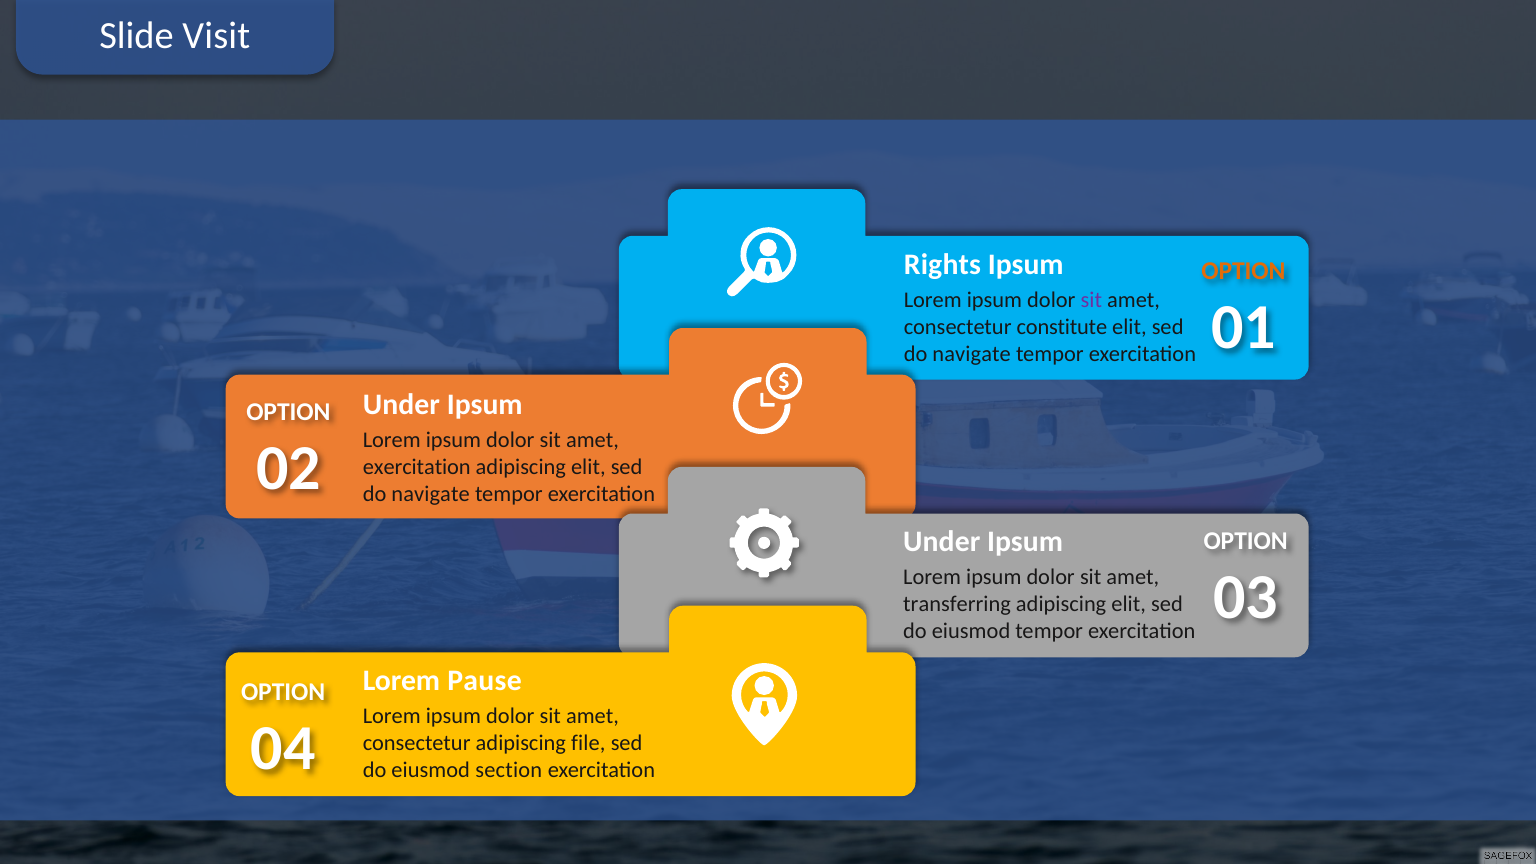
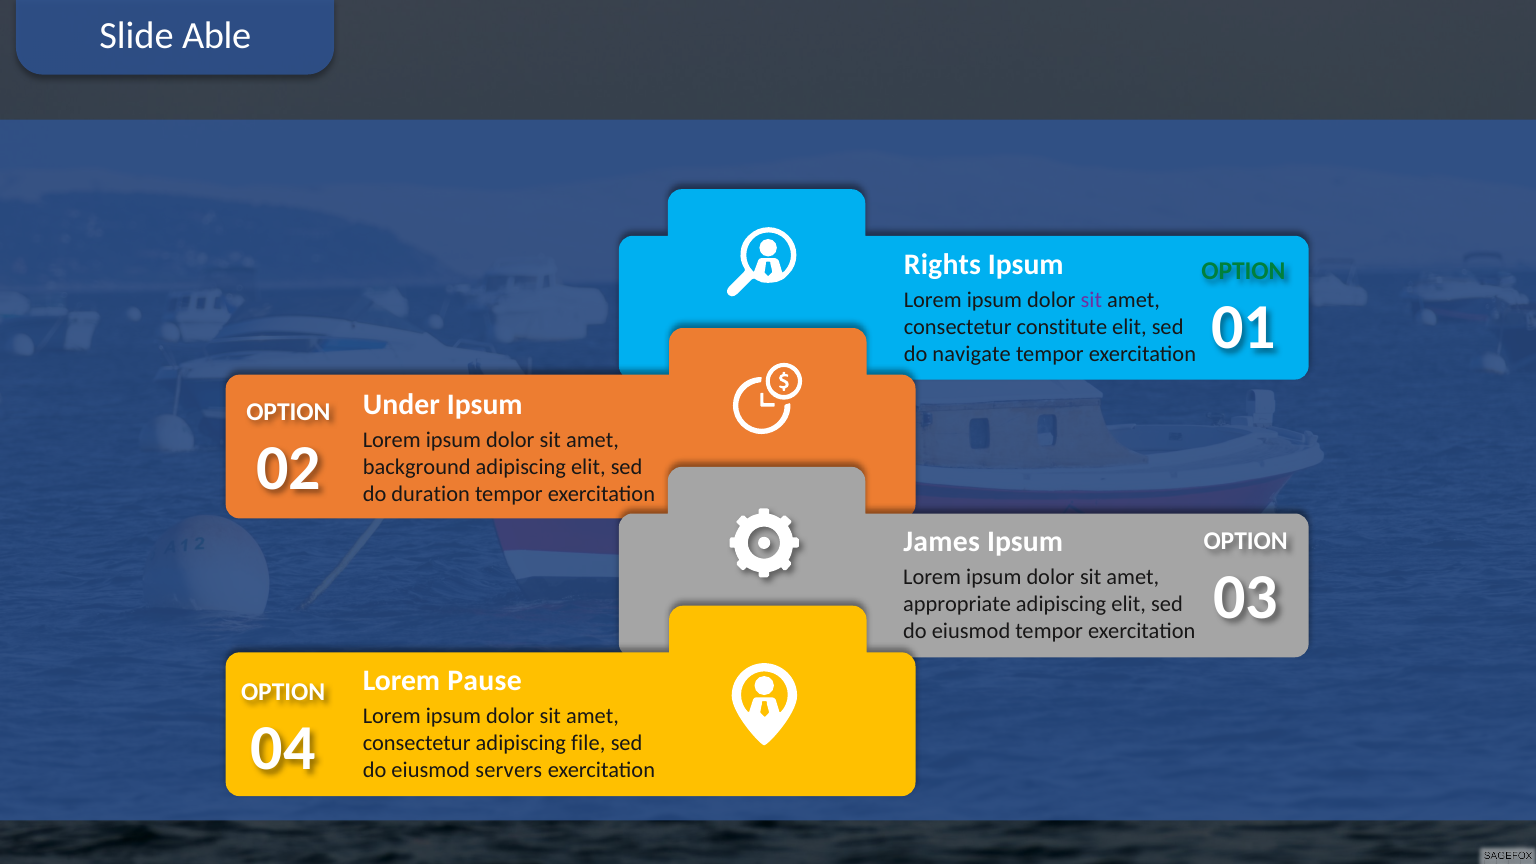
Visit: Visit -> Able
OPTION at (1243, 271) colour: orange -> green
exercitation at (417, 467): exercitation -> background
navigate at (431, 494): navigate -> duration
Under at (942, 542): Under -> James
transferring: transferring -> appropriate
section: section -> servers
